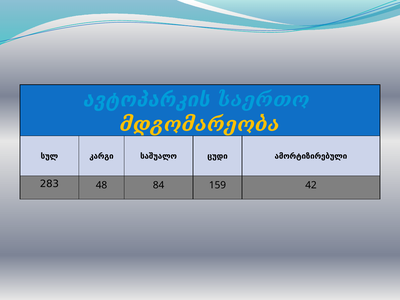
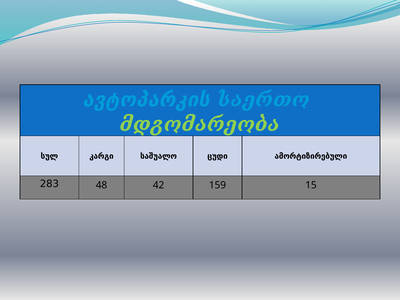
მდგომარეობა colour: yellow -> light green
84: 84 -> 42
42: 42 -> 15
